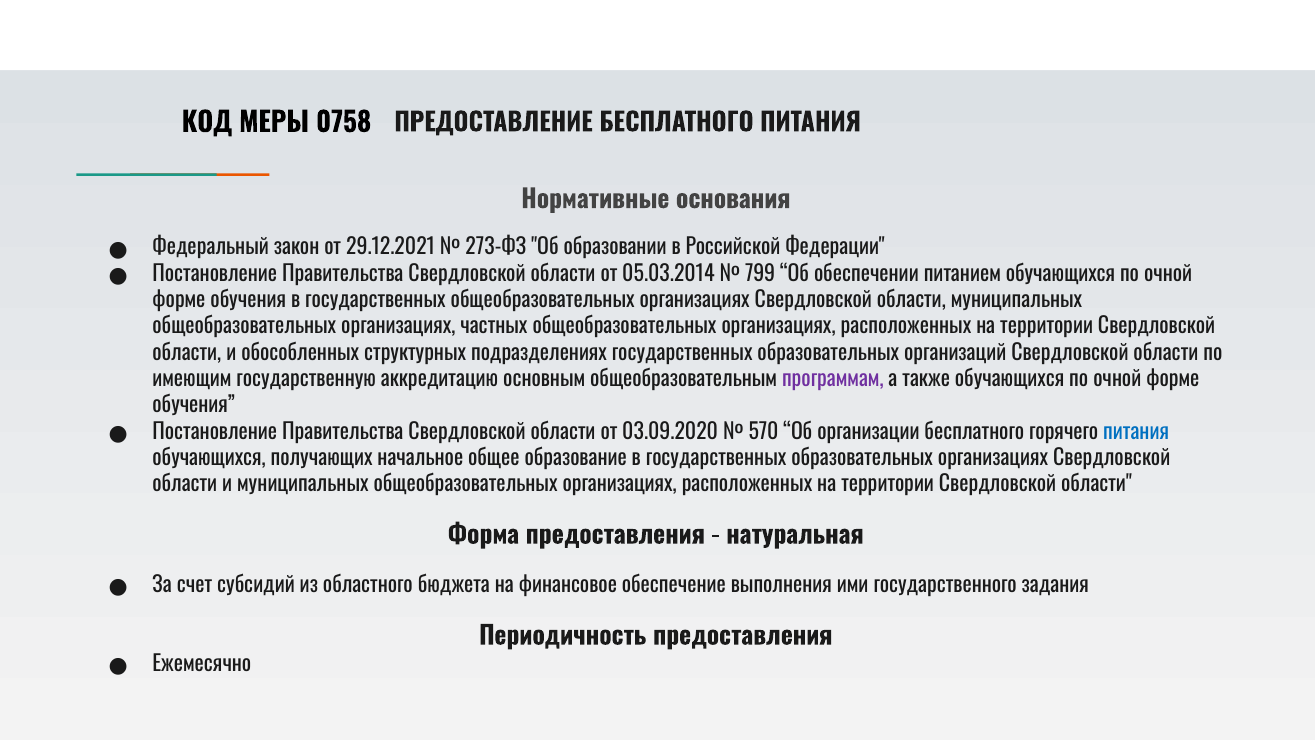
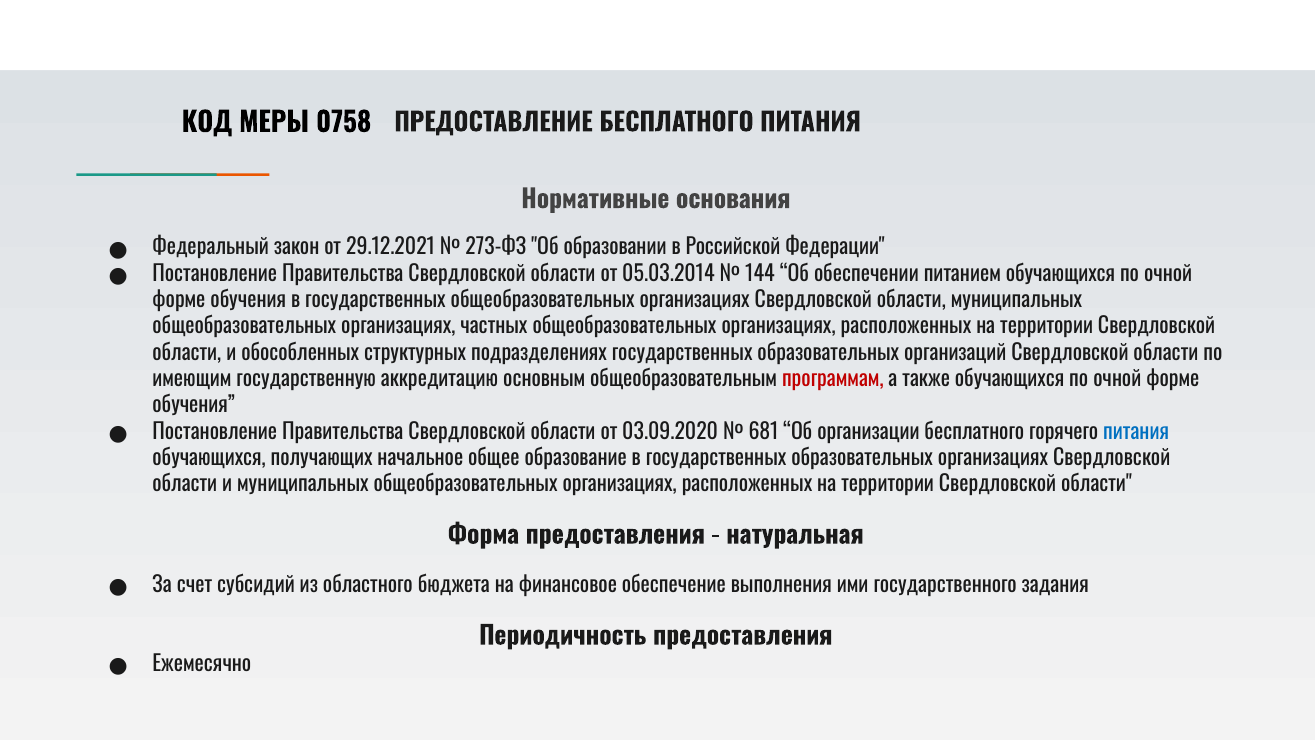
799: 799 -> 144
программам colour: purple -> red
570: 570 -> 681
